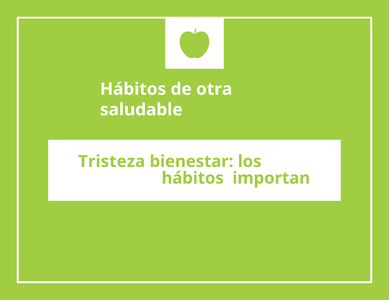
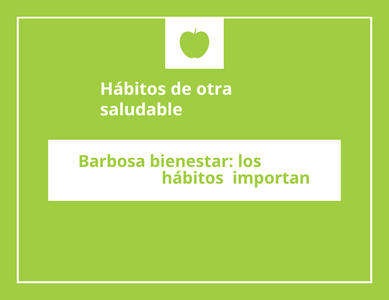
Tristeza: Tristeza -> Barbosa
